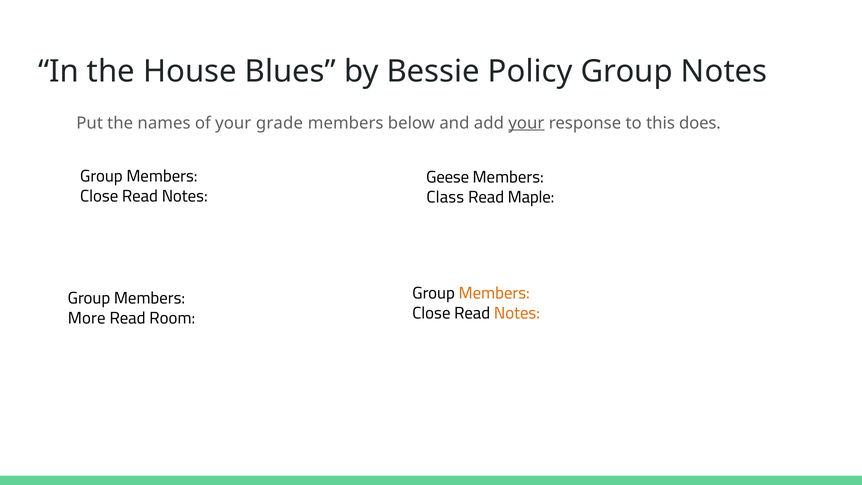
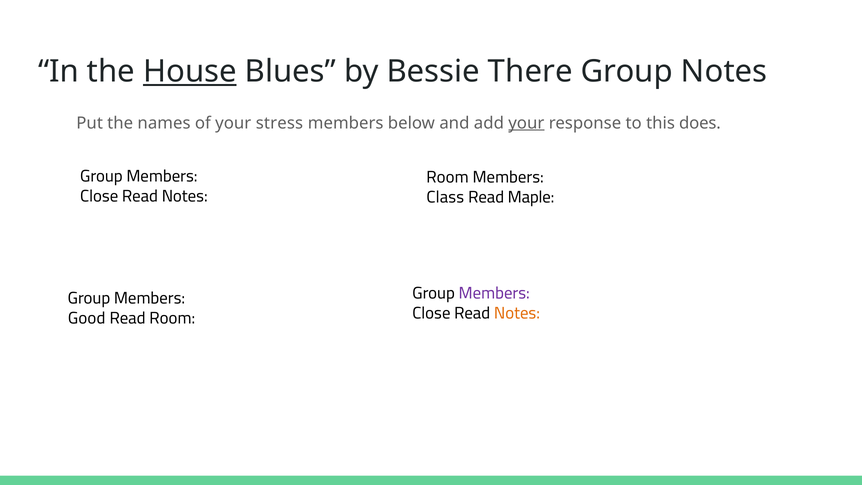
House underline: none -> present
Policy: Policy -> There
grade: grade -> stress
Geese at (448, 177): Geese -> Room
Members at (494, 293) colour: orange -> purple
More: More -> Good
